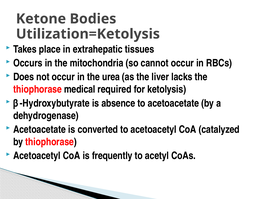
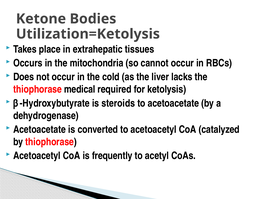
urea: urea -> cold
absence: absence -> steroids
